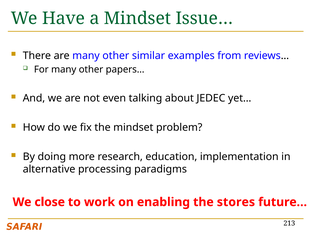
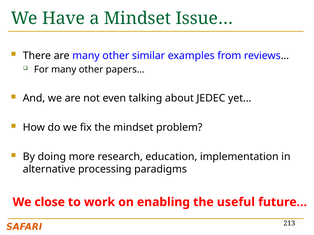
stores: stores -> useful
